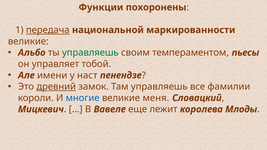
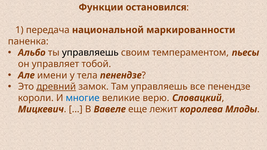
похоронены: похоронены -> остановился
передача underline: present -> none
великие at (28, 41): великие -> паненка
управляешь at (90, 53) colour: green -> black
наст: наст -> тела
все фамилии: фамилии -> пенендзе
меня: меня -> верю
